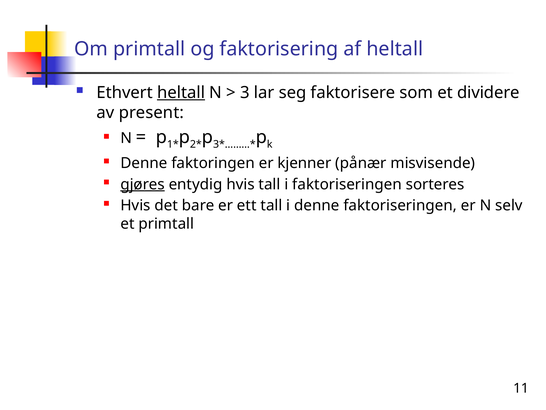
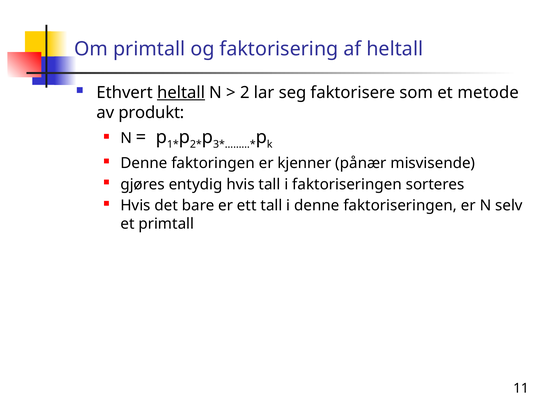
3: 3 -> 2
dividere: dividere -> metode
present: present -> produkt
gjøres underline: present -> none
